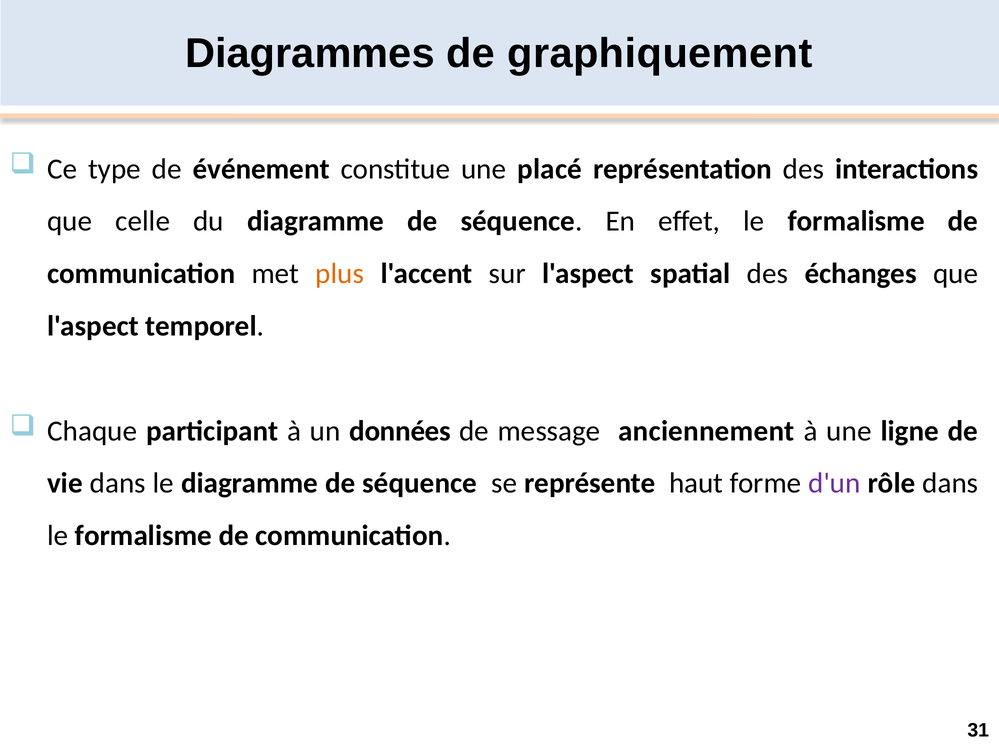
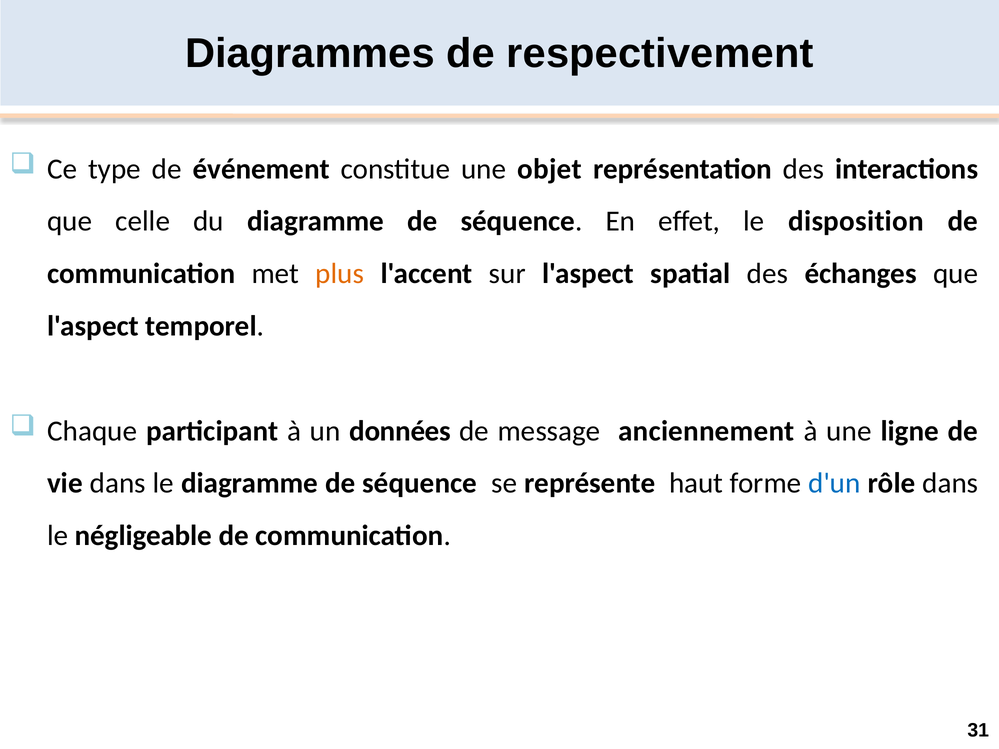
graphiquement: graphiquement -> respectivement
placé: placé -> objet
effet le formalisme: formalisme -> disposition
d'un colour: purple -> blue
formalisme at (143, 536): formalisme -> négligeable
